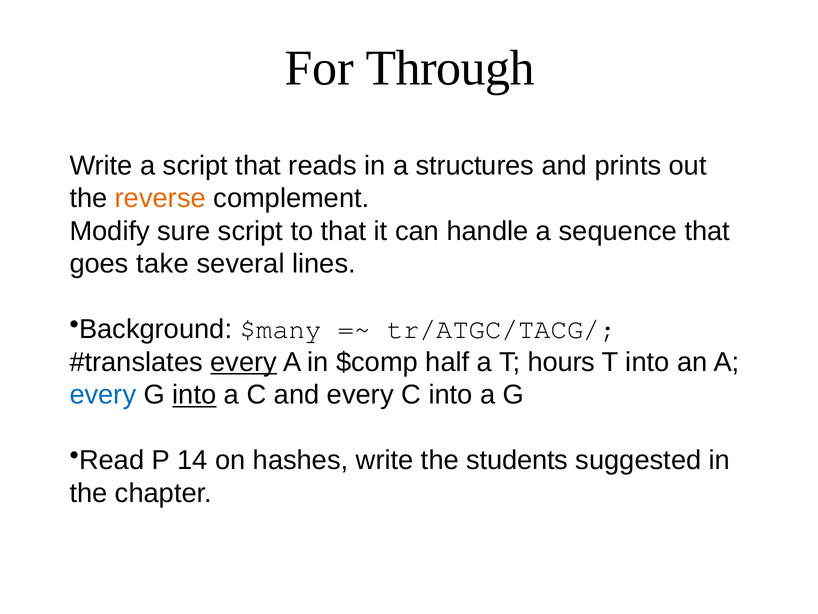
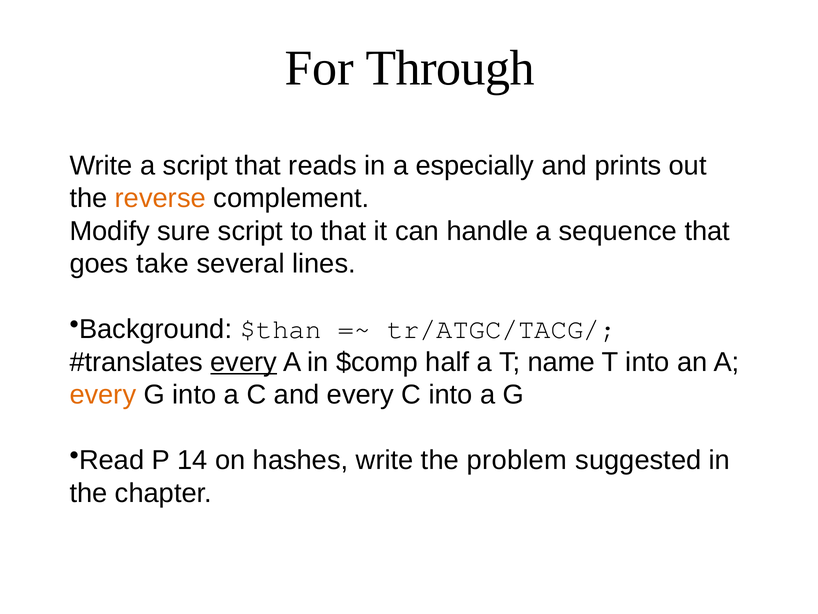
structures: structures -> especially
$many: $many -> $than
hours: hours -> name
every at (103, 395) colour: blue -> orange
into at (194, 395) underline: present -> none
students: students -> problem
